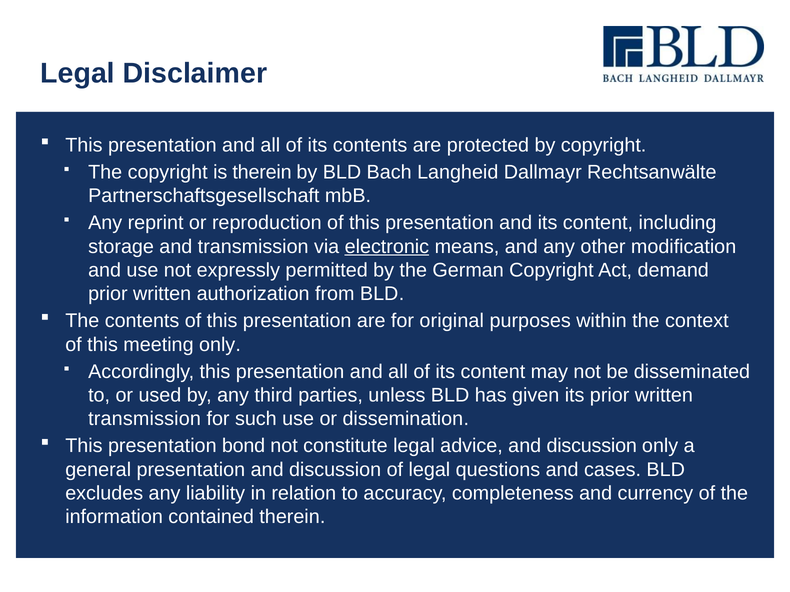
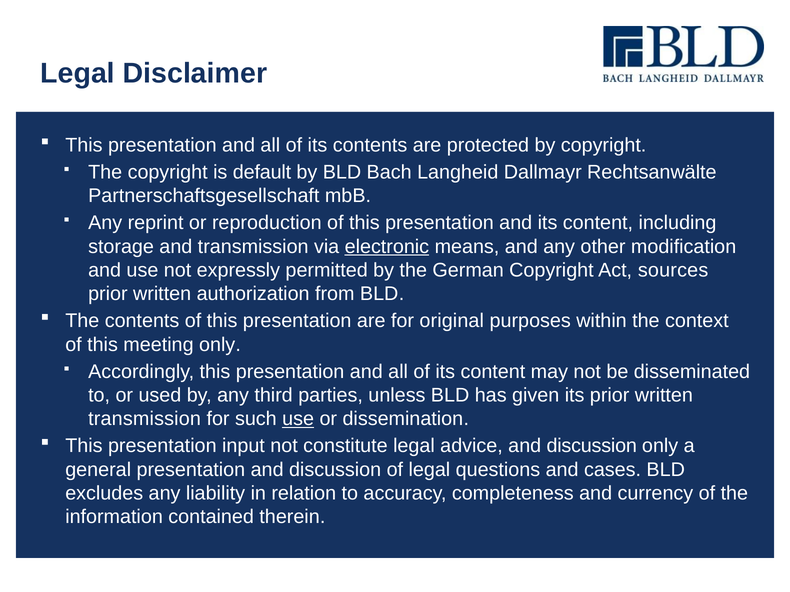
is therein: therein -> default
demand: demand -> sources
use at (298, 419) underline: none -> present
bond: bond -> input
